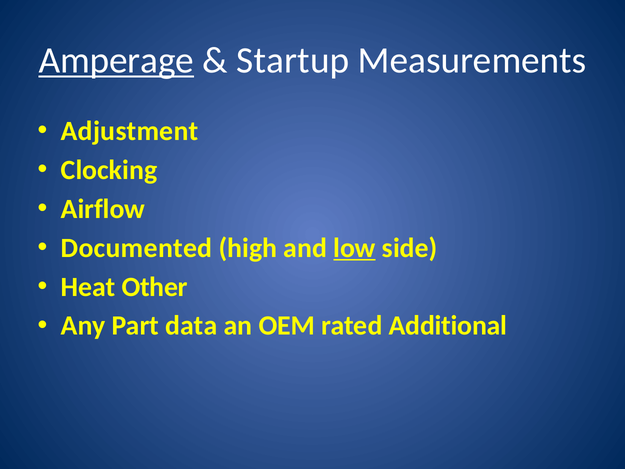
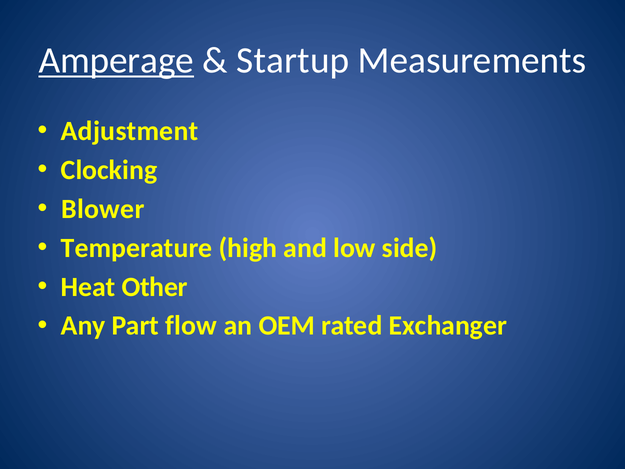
Airflow: Airflow -> Blower
Documented: Documented -> Temperature
low underline: present -> none
data: data -> flow
Additional: Additional -> Exchanger
